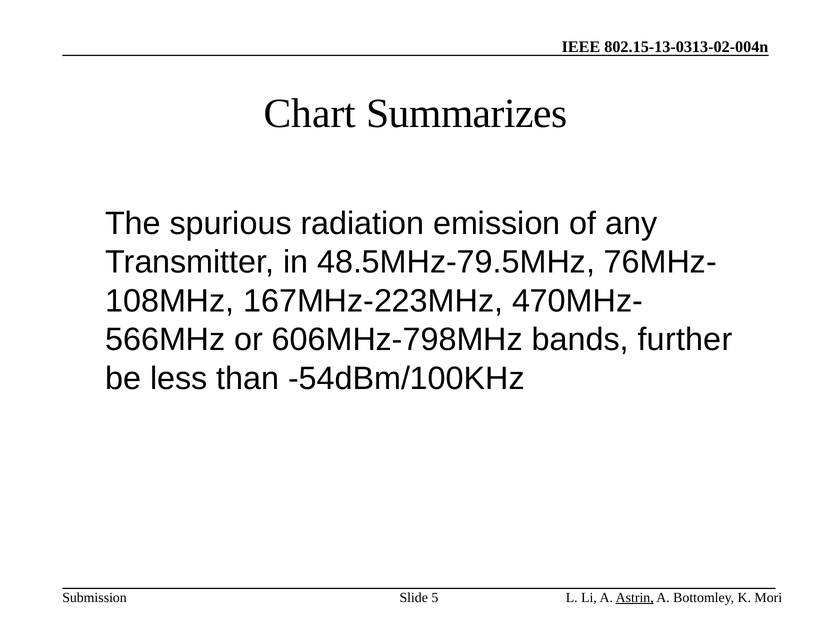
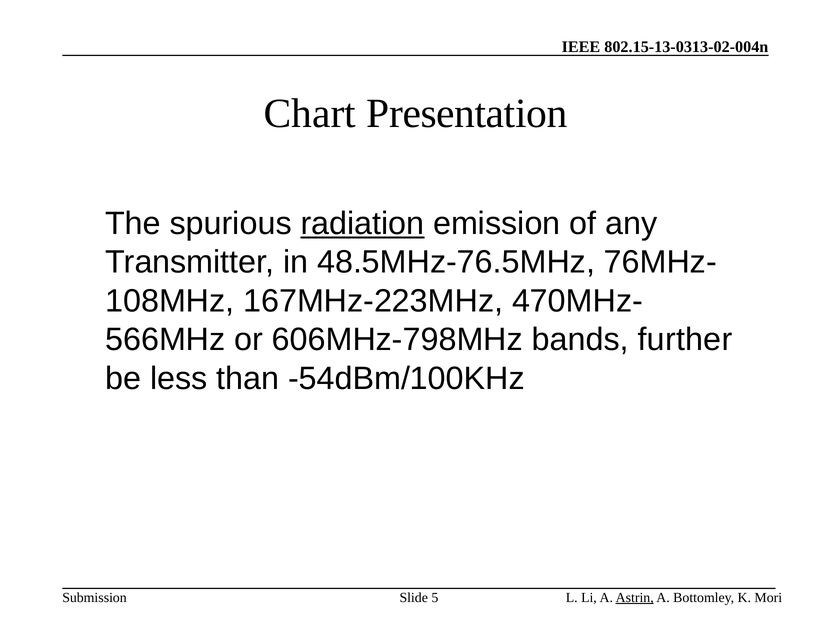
Summarizes: Summarizes -> Presentation
radiation underline: none -> present
48.5MHz-79.5MHz: 48.5MHz-79.5MHz -> 48.5MHz-76.5MHz
